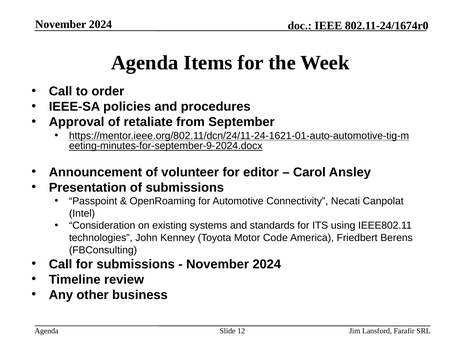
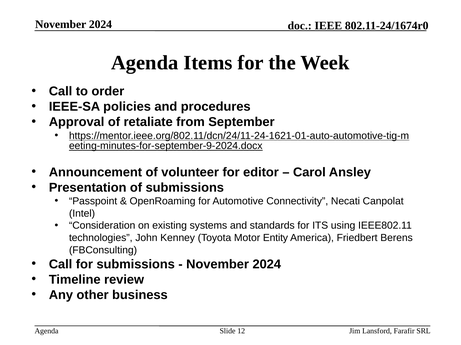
Code: Code -> Entity
